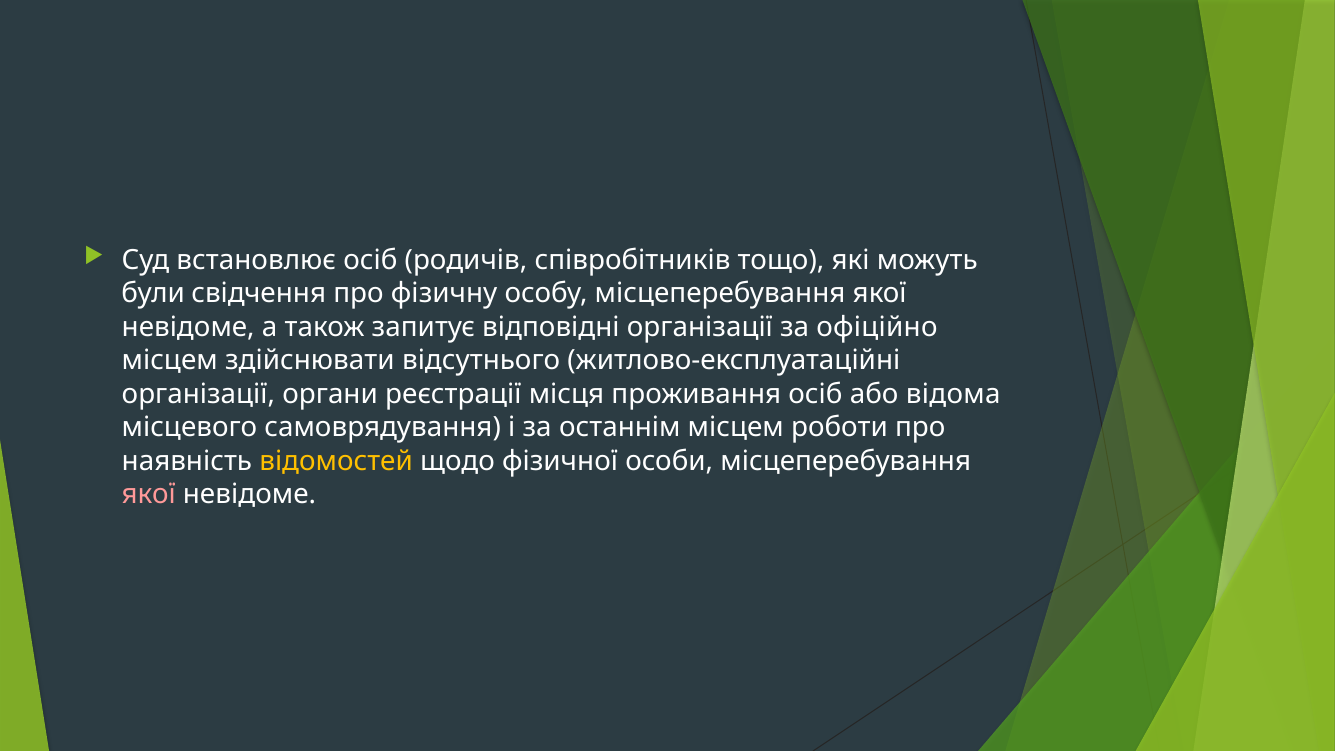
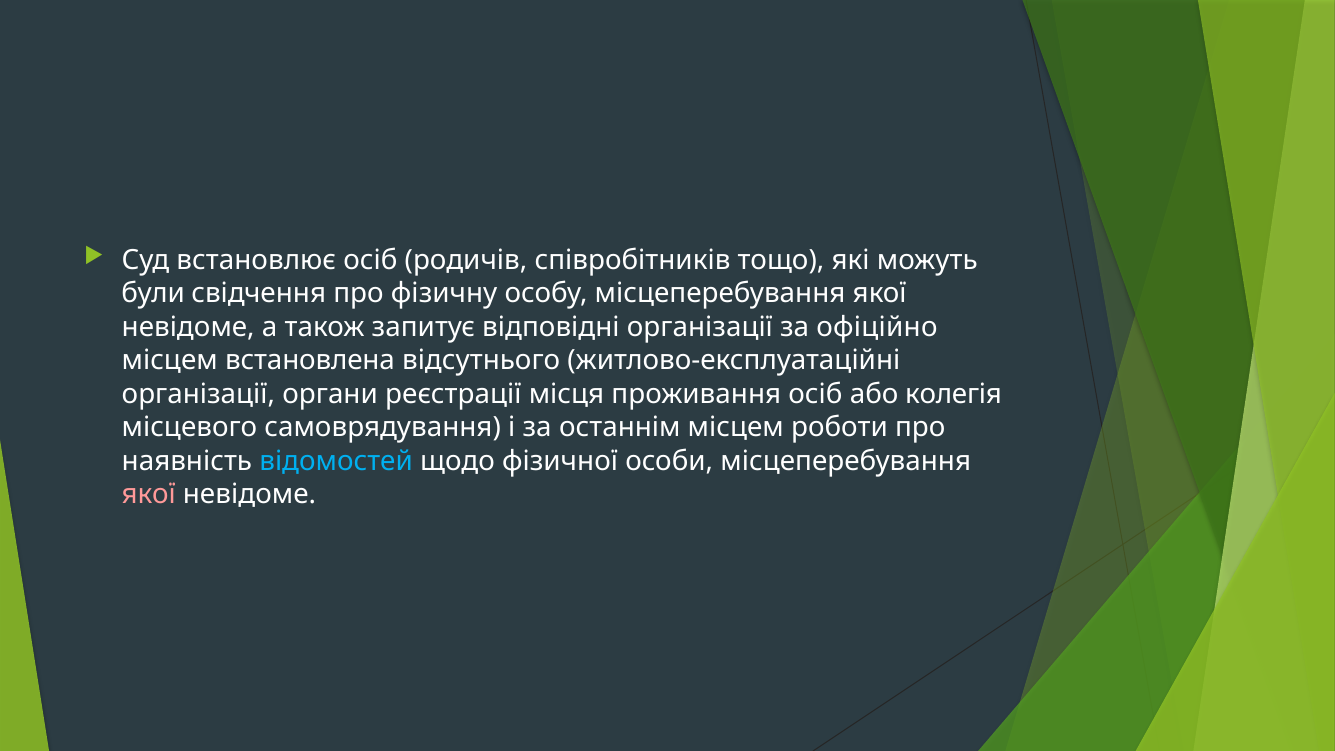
здійснювати: здійснювати -> встановлена
відома: відома -> колегія
відомостей colour: yellow -> light blue
